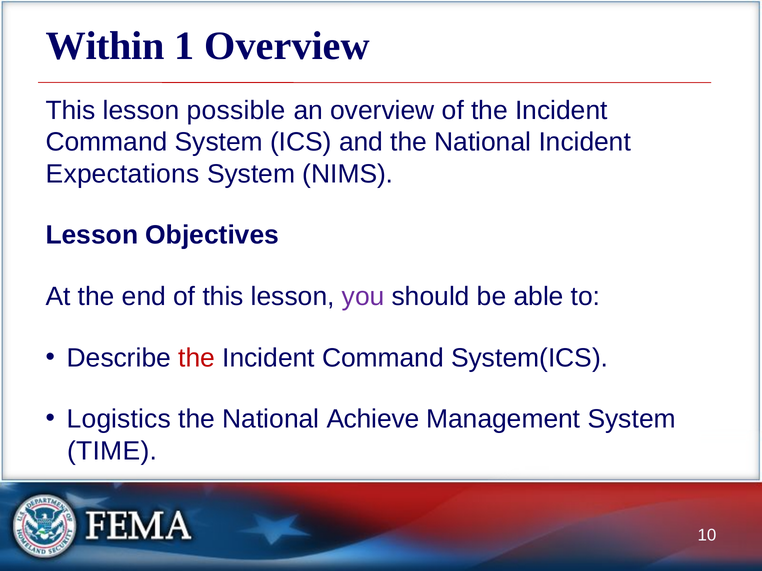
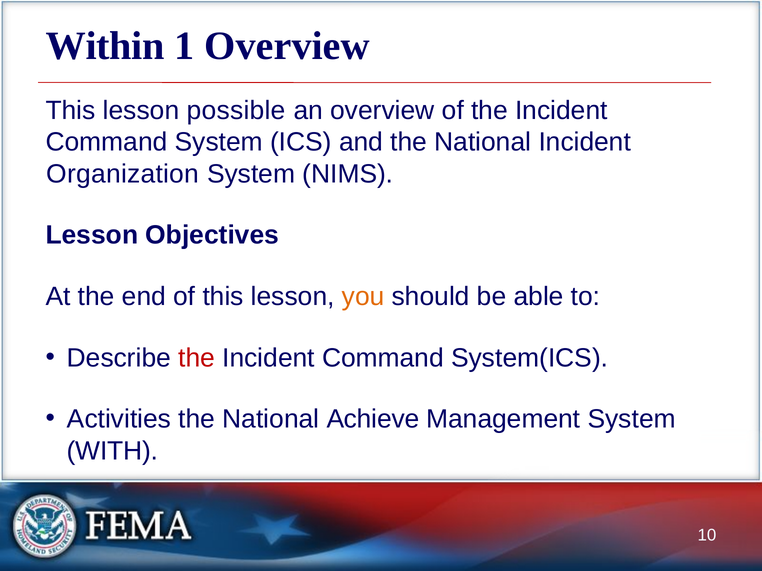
Expectations: Expectations -> Organization
you colour: purple -> orange
Logistics: Logistics -> Activities
TIME: TIME -> WITH
